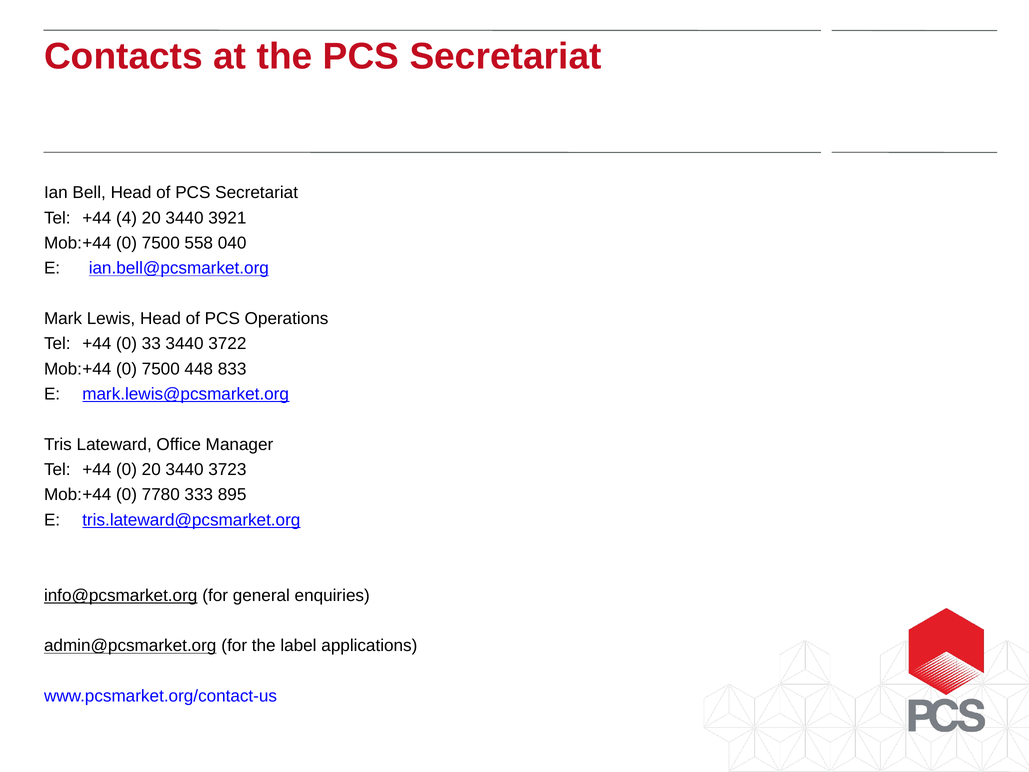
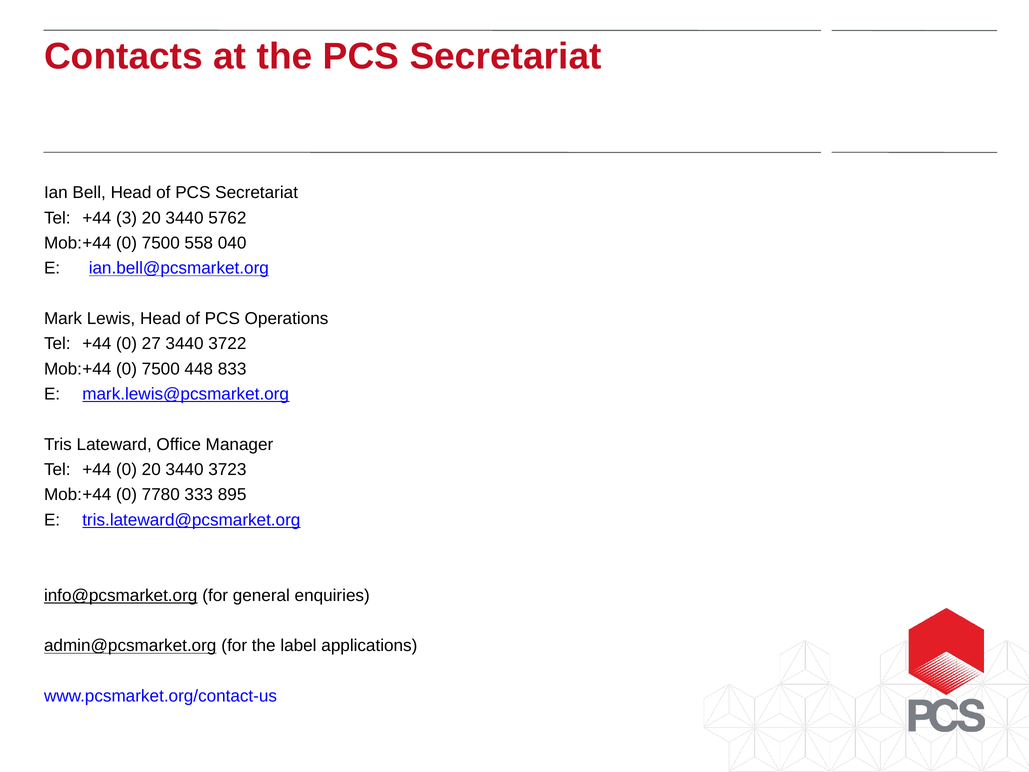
4: 4 -> 3
3921: 3921 -> 5762
33: 33 -> 27
